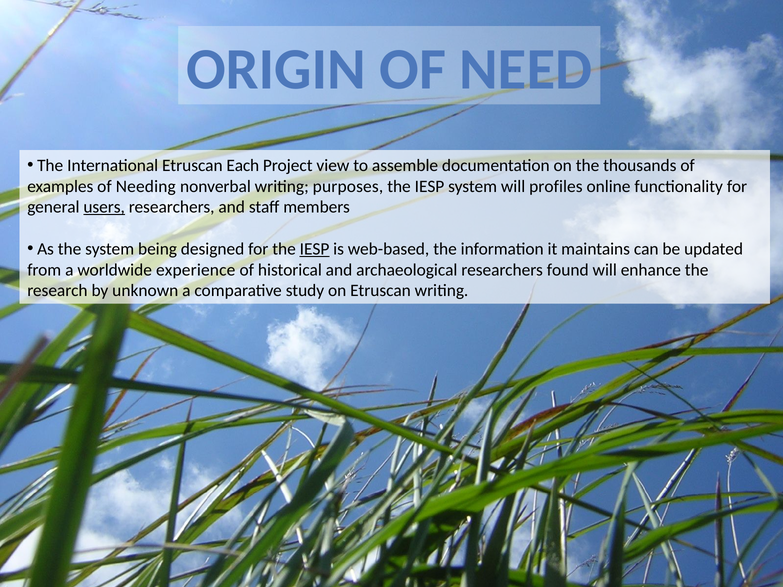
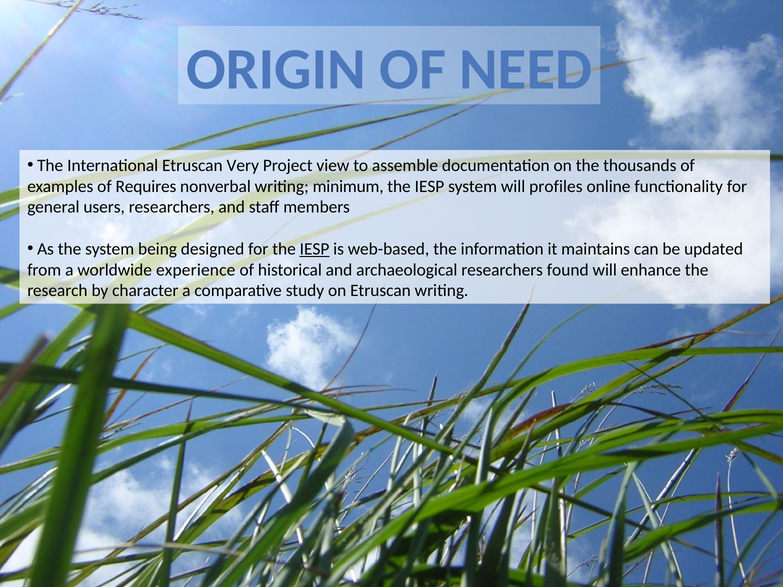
Each: Each -> Very
Needing: Needing -> Requires
purposes: purposes -> minimum
users underline: present -> none
unknown: unknown -> character
